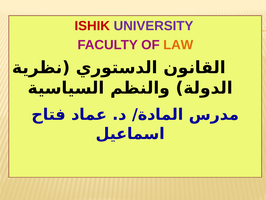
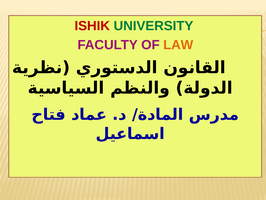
UNIVERSITY colour: purple -> green
